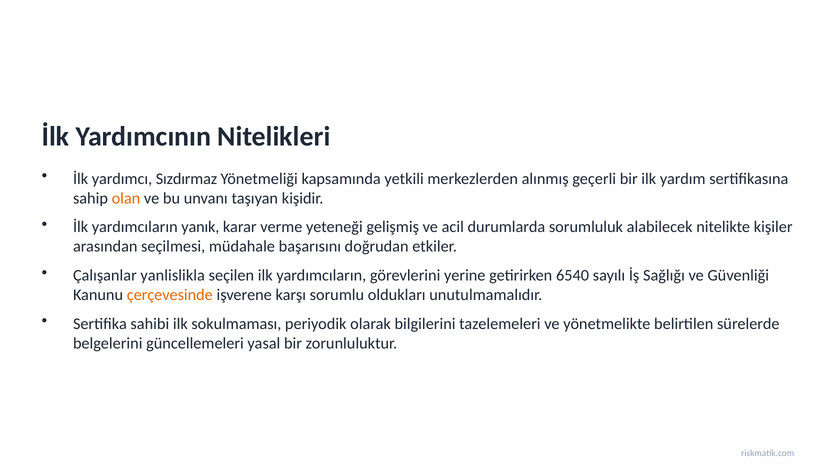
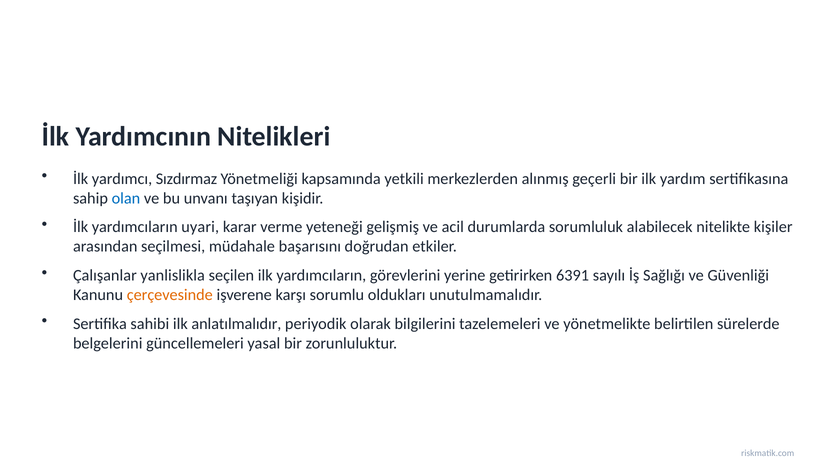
olan colour: orange -> blue
yanık: yanık -> uyari
6540: 6540 -> 6391
sokulmaması: sokulmaması -> anlatılmalıdır
